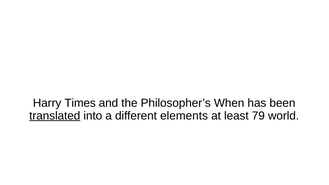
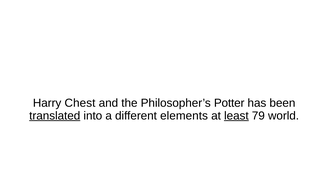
Times: Times -> Chest
When: When -> Potter
least underline: none -> present
